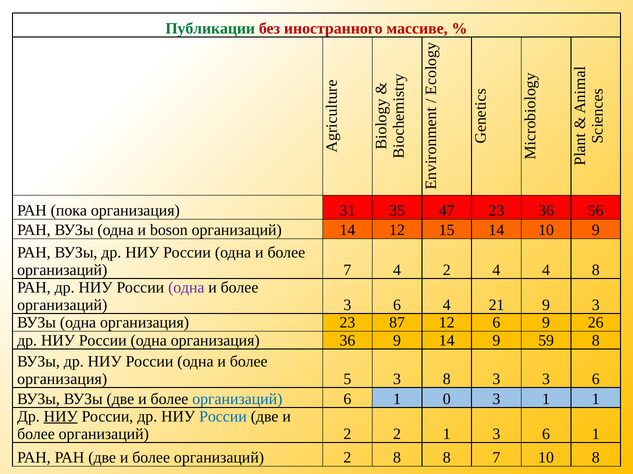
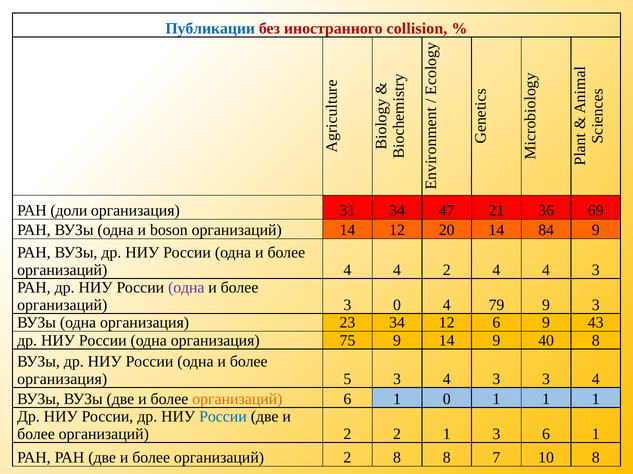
Публикации colour: green -> blue
массиве: массиве -> collision
пока: пока -> доли
31 35: 35 -> 34
47 23: 23 -> 21
56: 56 -> 69
15: 15 -> 20
14 10: 10 -> 84
организаций 7: 7 -> 4
4 4 8: 8 -> 3
организаций 3 6: 6 -> 0
21: 21 -> 79
23 87: 87 -> 34
26: 26 -> 43
организация 36: 36 -> 75
59: 59 -> 40
5 3 8: 8 -> 4
3 3 6: 6 -> 4
организаций at (237, 399) colour: blue -> orange
0 3: 3 -> 1
НИУ at (61, 417) underline: present -> none
